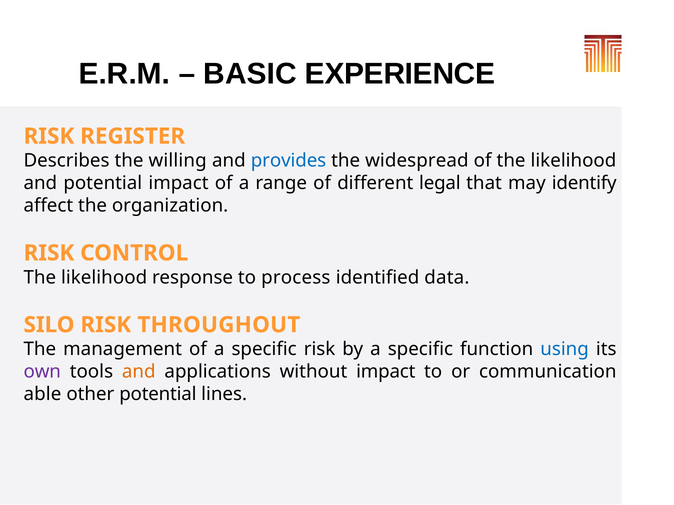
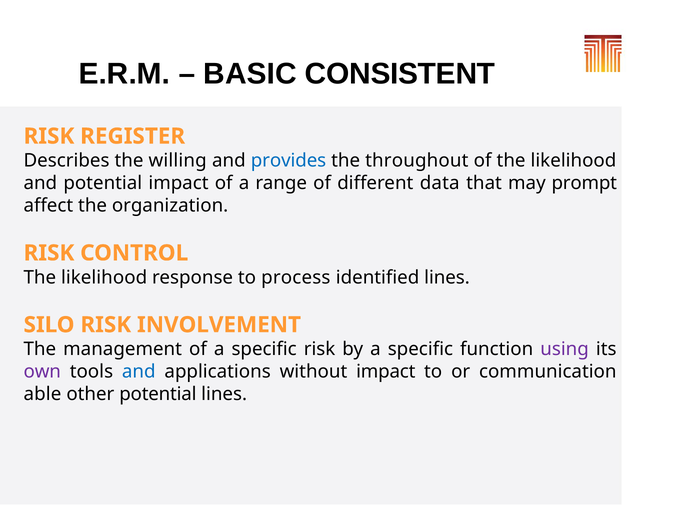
EXPERIENCE: EXPERIENCE -> CONSISTENT
widespread: widespread -> throughout
legal: legal -> data
identify: identify -> prompt
identified data: data -> lines
THROUGHOUT: THROUGHOUT -> INVOLVEMENT
using colour: blue -> purple
and at (139, 372) colour: orange -> blue
